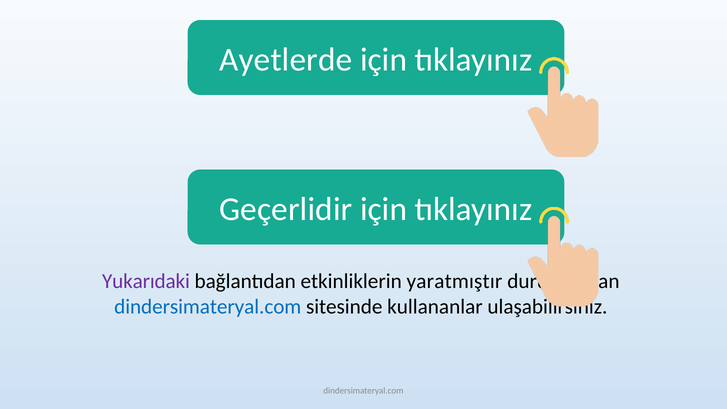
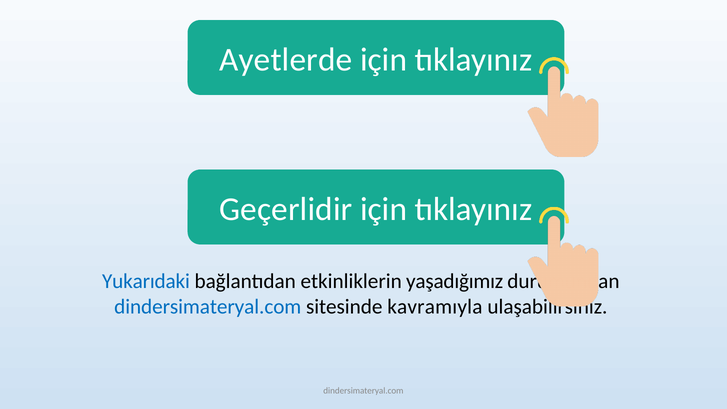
Yukarıdaki colour: purple -> blue
yaratmıştır: yaratmıştır -> yaşadığımız
kullananlar: kullananlar -> kavramıyla
